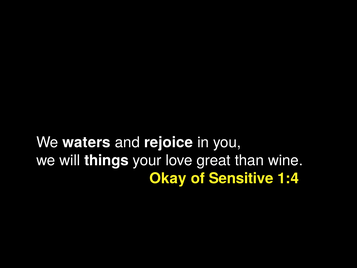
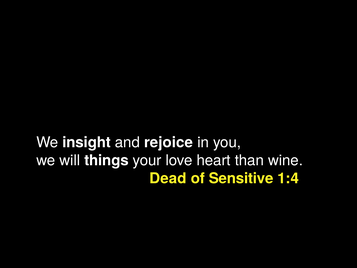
waters: waters -> insight
great: great -> heart
Okay: Okay -> Dead
